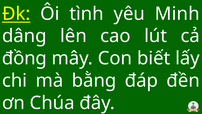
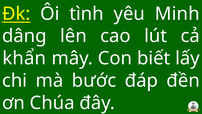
đồng: đồng -> khẩn
bằng: bằng -> bước
